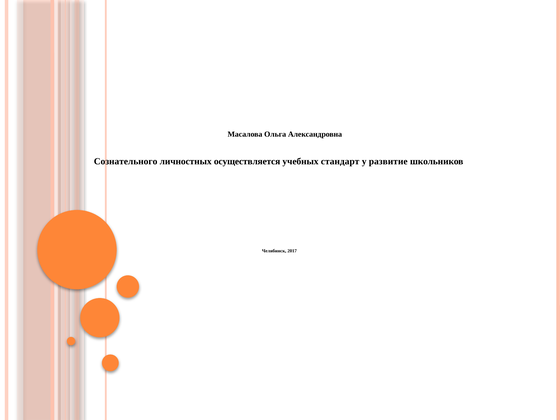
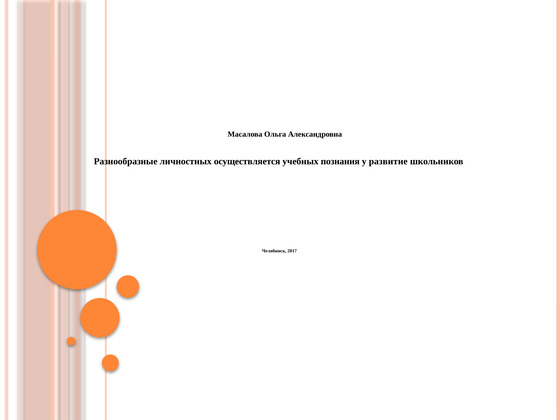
Сознательного: Сознательного -> Разнообразные
стандарт: стандарт -> познания
